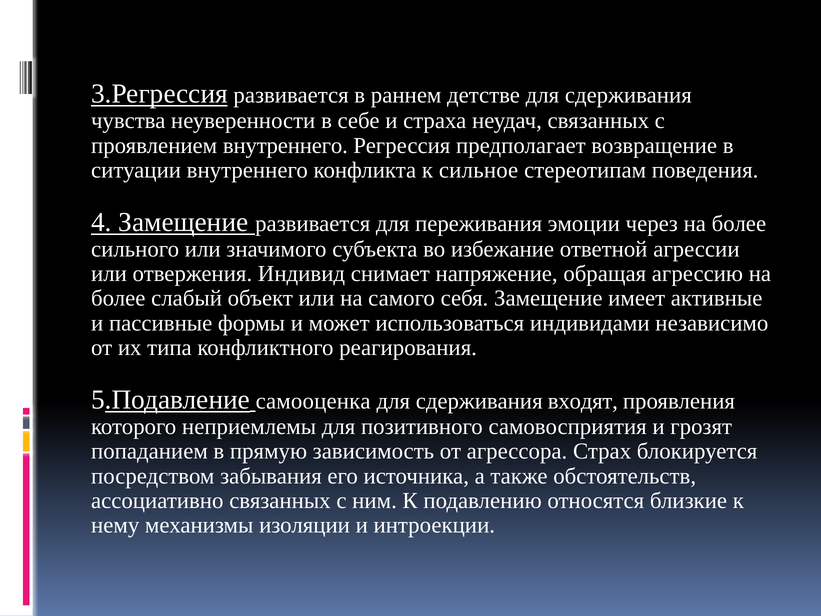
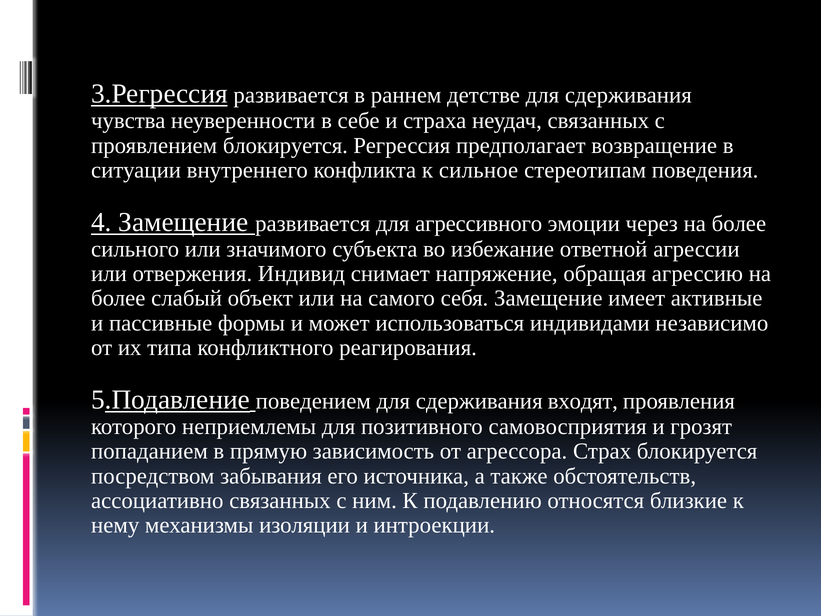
проявлением внутреннего: внутреннего -> блокируется
переживания: переживания -> агрессивного
самооценка: самооценка -> поведением
